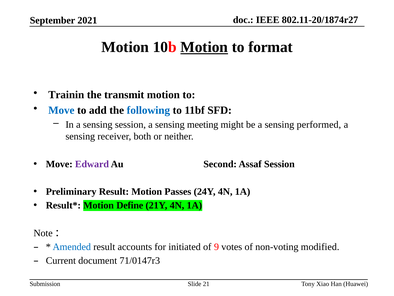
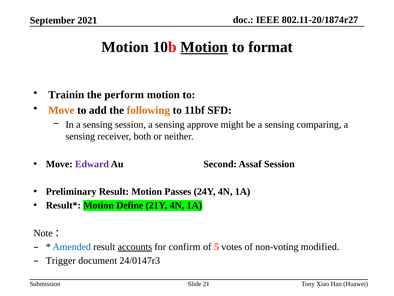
transmit: transmit -> perform
Move at (61, 110) colour: blue -> orange
following colour: blue -> orange
meeting: meeting -> approve
performed: performed -> comparing
accounts underline: none -> present
initiated: initiated -> confirm
9: 9 -> 5
Current: Current -> Trigger
71/0147r3: 71/0147r3 -> 24/0147r3
